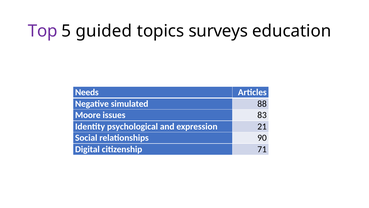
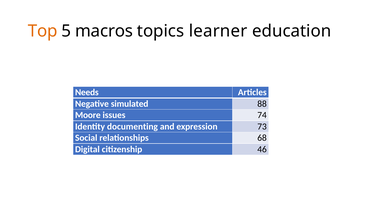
Top colour: purple -> orange
guided: guided -> macros
surveys: surveys -> learner
83: 83 -> 74
psychological: psychological -> documenting
21: 21 -> 73
90: 90 -> 68
71: 71 -> 46
